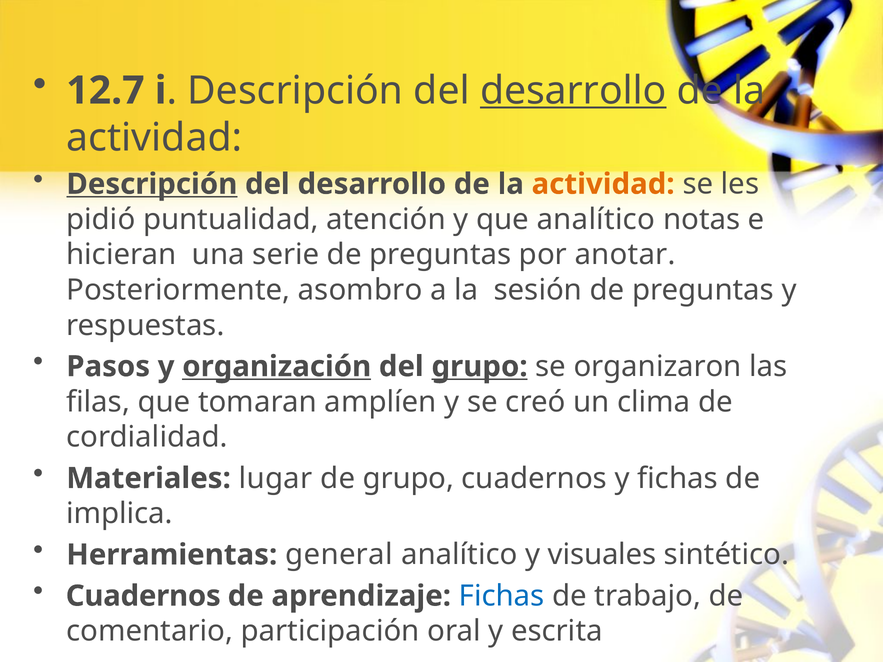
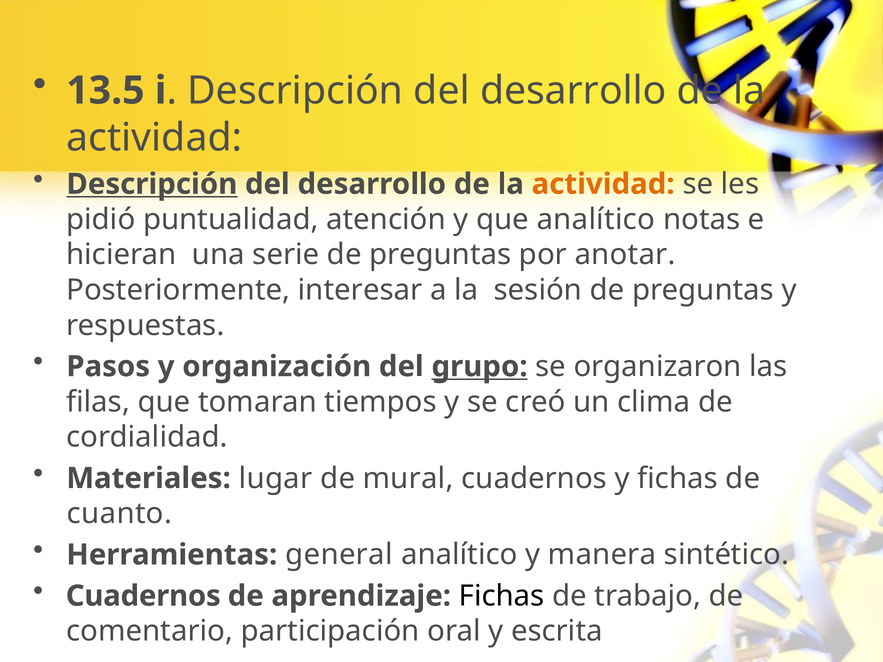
12.7: 12.7 -> 13.5
desarrollo at (573, 91) underline: present -> none
asombro: asombro -> interesar
organización underline: present -> none
amplíen: amplíen -> tiempos
de grupo: grupo -> mural
implica: implica -> cuanto
visuales: visuales -> manera
Fichas at (502, 596) colour: blue -> black
